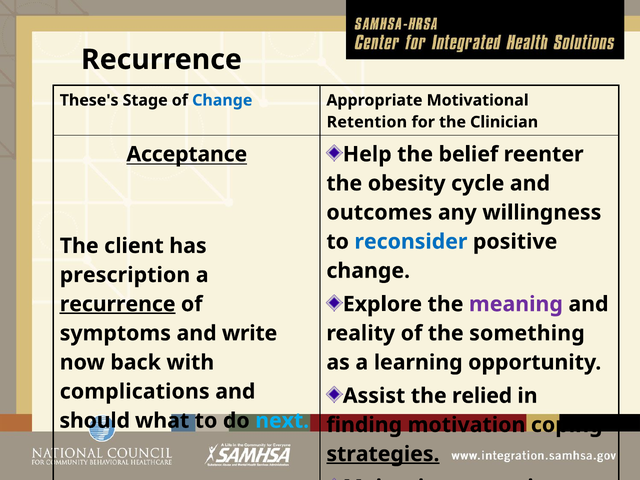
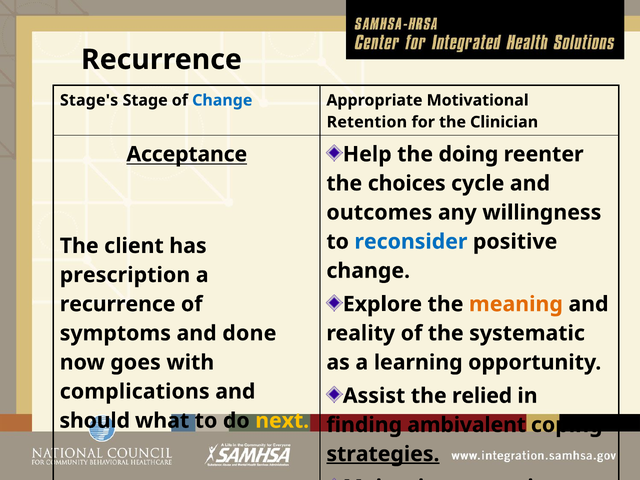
These's: These's -> Stage's
belief: belief -> doing
obesity: obesity -> choices
recurrence at (118, 304) underline: present -> none
meaning colour: purple -> orange
write: write -> done
something: something -> systematic
back: back -> goes
next colour: light blue -> yellow
motivation: motivation -> ambivalent
